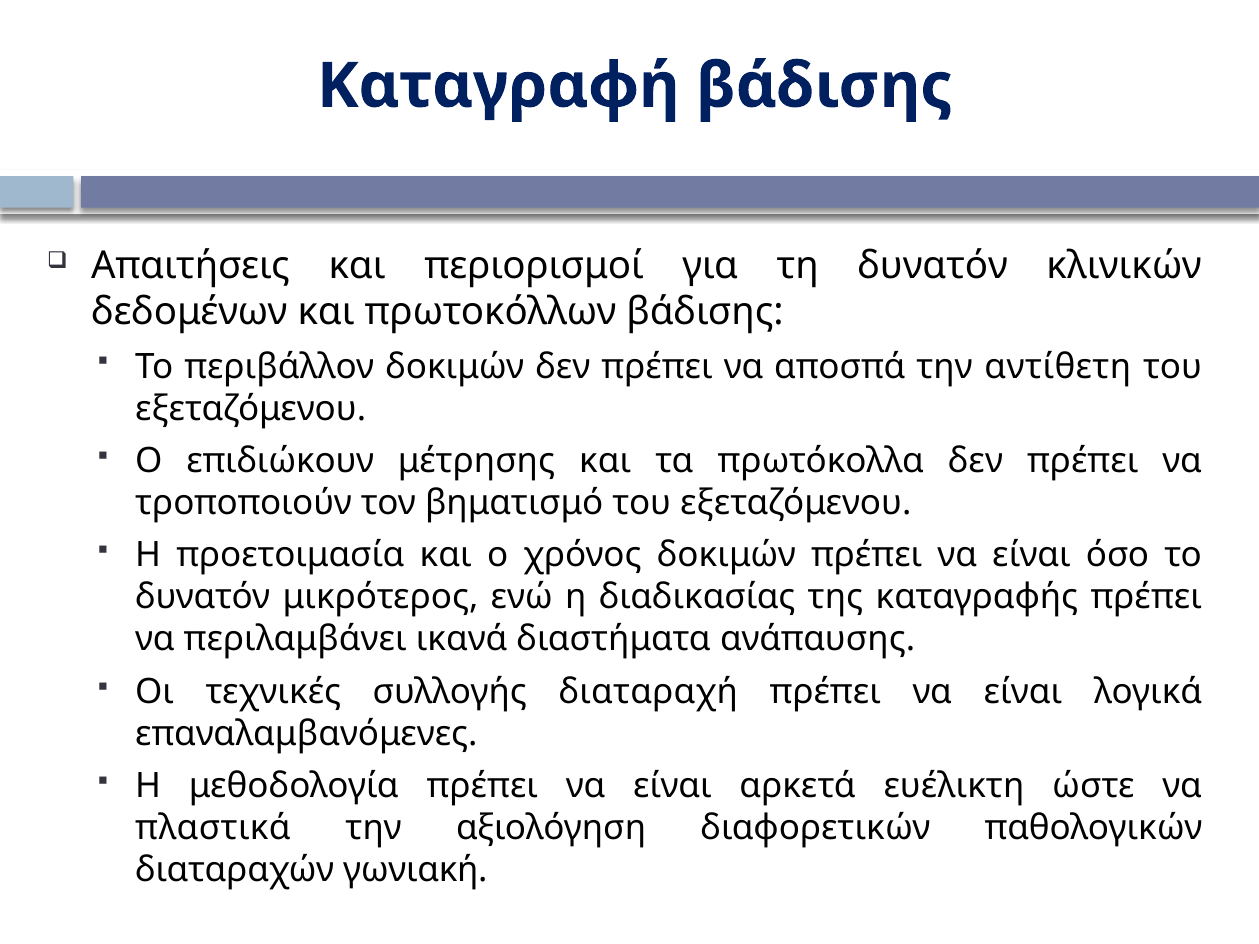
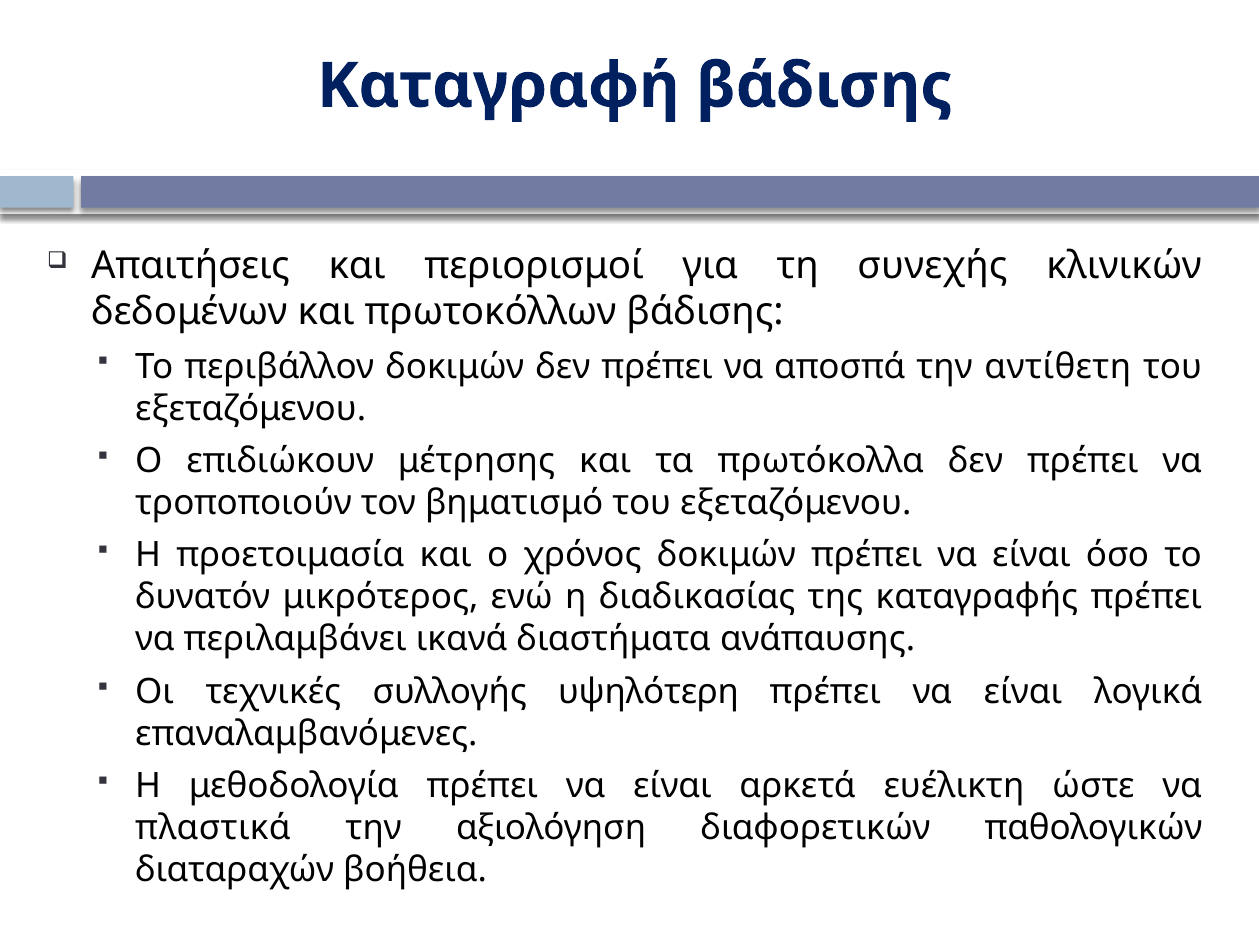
τη δυνατόν: δυνατόν -> συνεχής
διαταραχή: διαταραχή -> υψηλότερη
γωνιακή: γωνιακή -> βοήθεια
